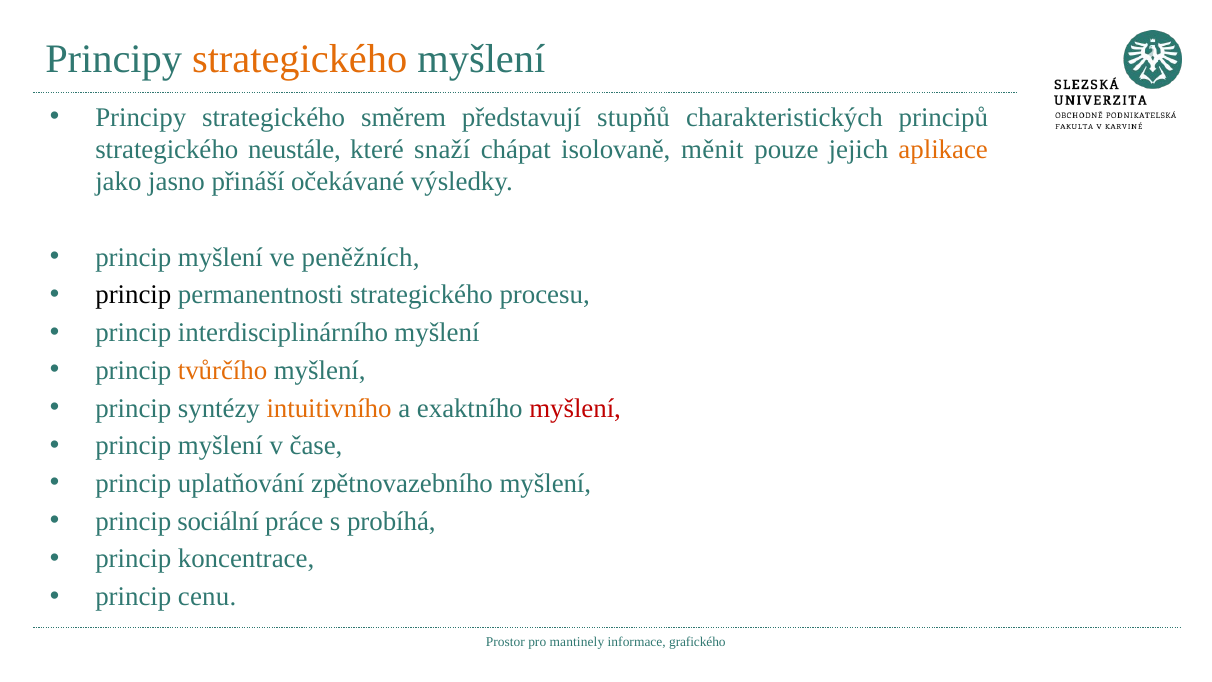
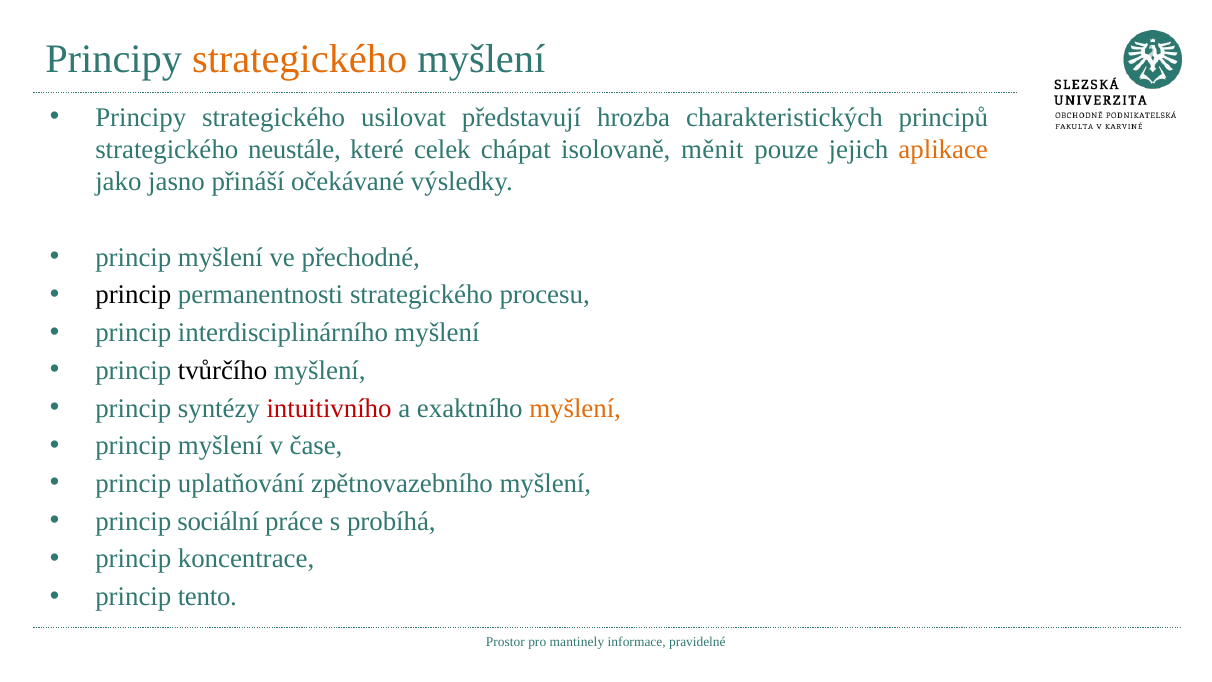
směrem: směrem -> usilovat
stupňů: stupňů -> hrozba
snaží: snaží -> celek
peněžních: peněžních -> přechodné
tvůrčího colour: orange -> black
intuitivního colour: orange -> red
myšlení at (575, 408) colour: red -> orange
cenu: cenu -> tento
grafického: grafického -> pravidelné
